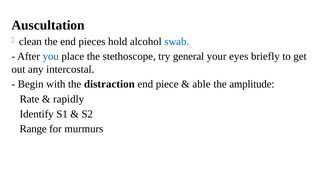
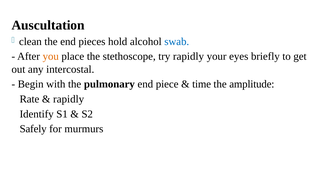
you colour: blue -> orange
try general: general -> rapidly
distraction: distraction -> pulmonary
able: able -> time
Range: Range -> Safely
